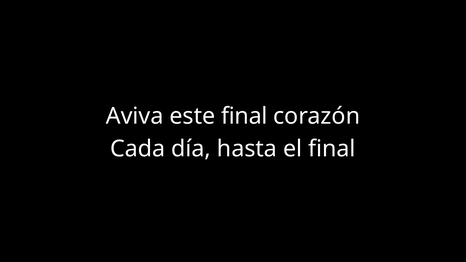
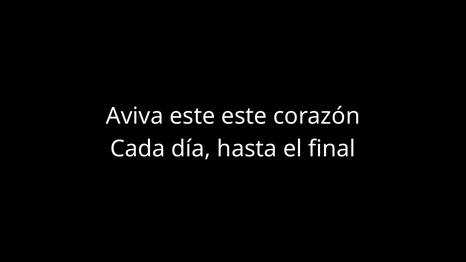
este final: final -> este
